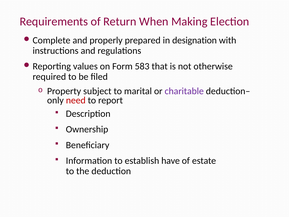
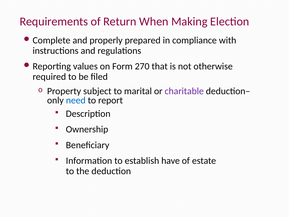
designation: designation -> compliance
583: 583 -> 270
need colour: red -> blue
